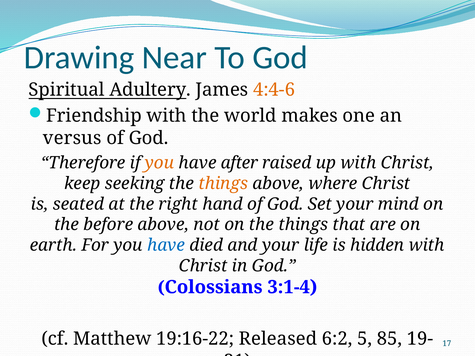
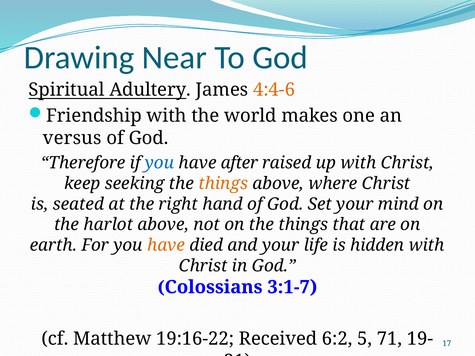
you at (159, 163) colour: orange -> blue
before: before -> harlot
have at (166, 245) colour: blue -> orange
3:1-4: 3:1-4 -> 3:1-7
Released: Released -> Received
85: 85 -> 71
